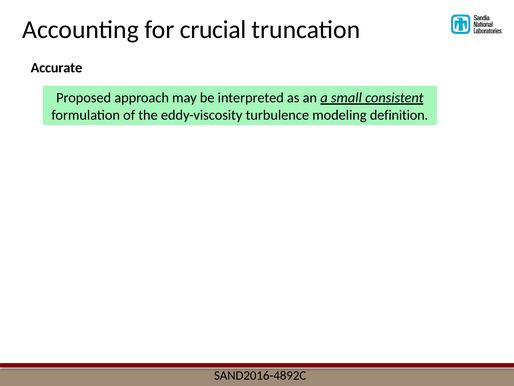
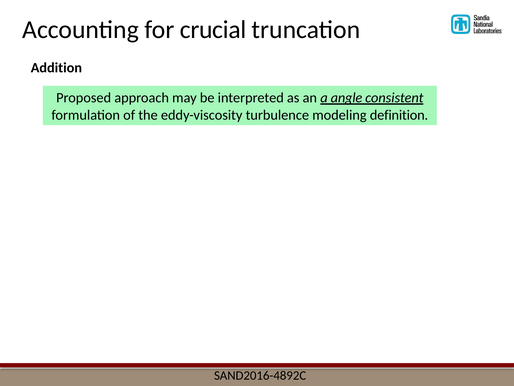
Accurate: Accurate -> Addition
small: small -> angle
